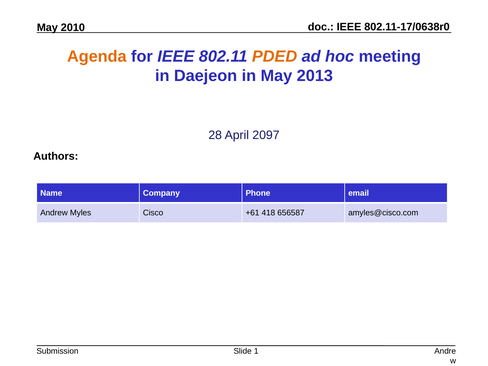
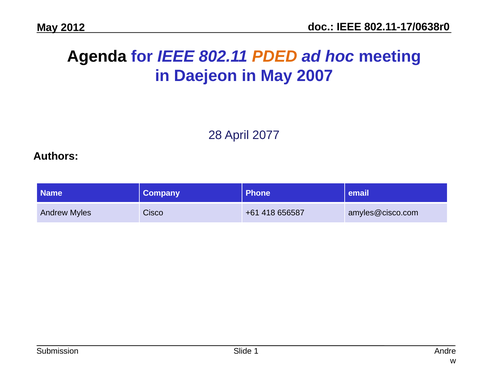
2010: 2010 -> 2012
Agenda colour: orange -> black
2013: 2013 -> 2007
2097: 2097 -> 2077
